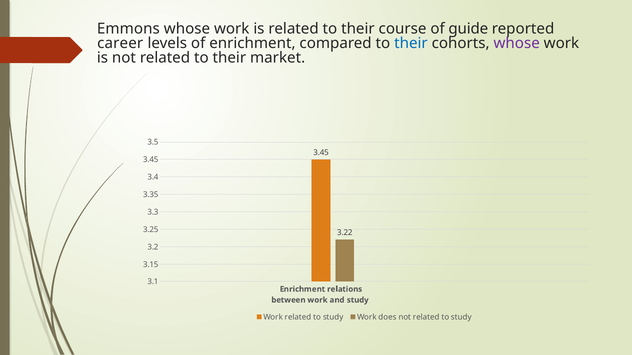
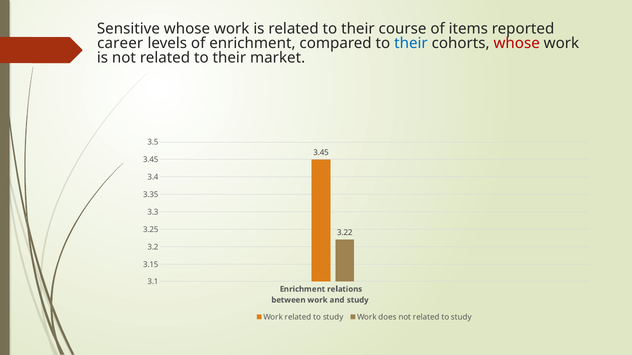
Emmons: Emmons -> Sensitive
guide: guide -> items
whose at (517, 44) colour: purple -> red
